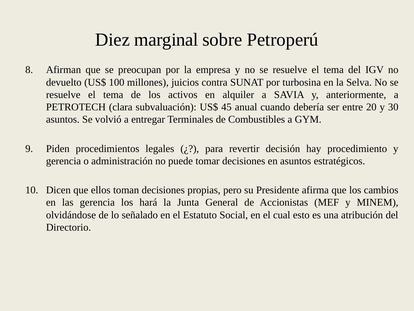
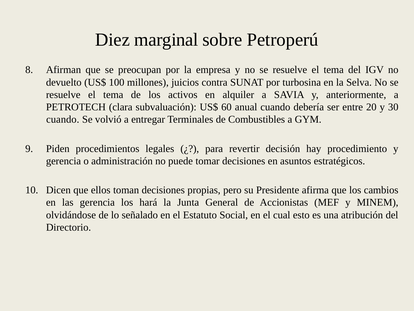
45: 45 -> 60
asuntos at (63, 119): asuntos -> cuando
